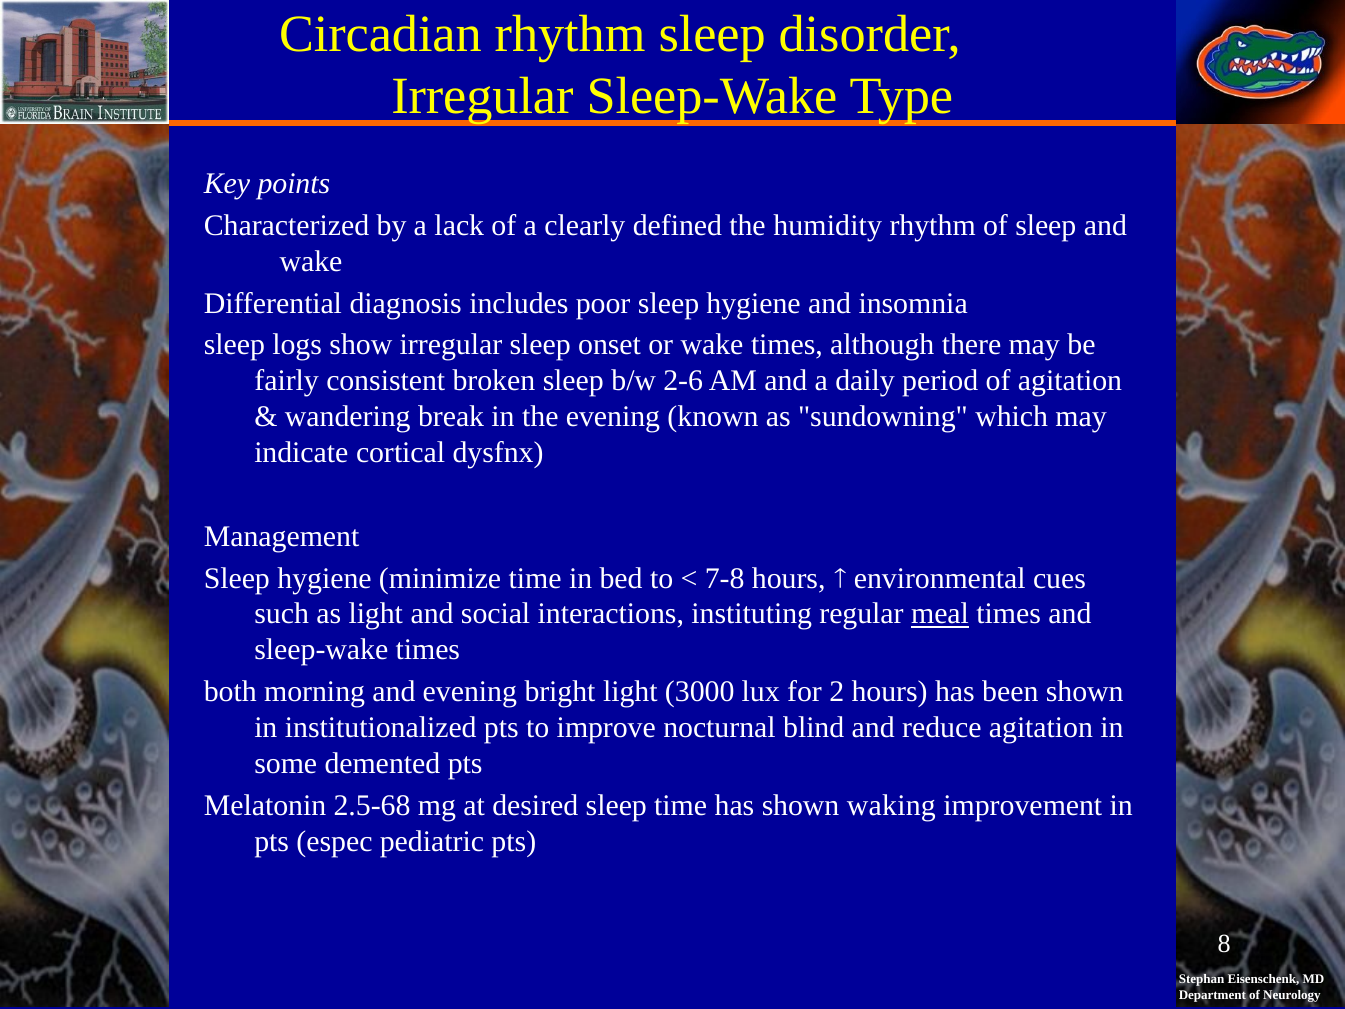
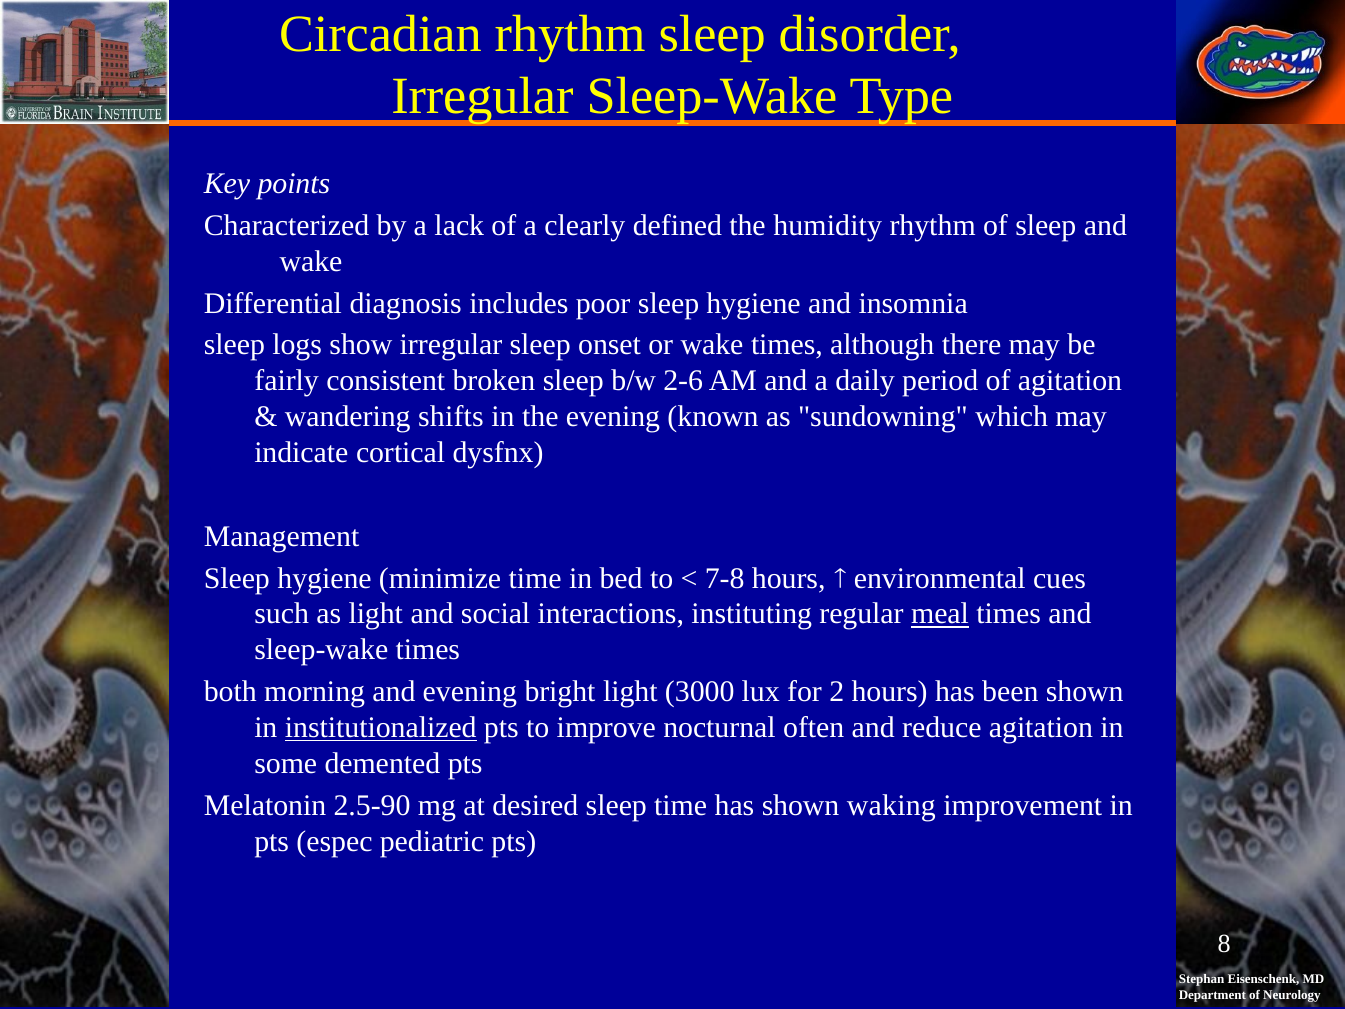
break: break -> shifts
institutionalized underline: none -> present
blind: blind -> often
2.5-68: 2.5-68 -> 2.5-90
